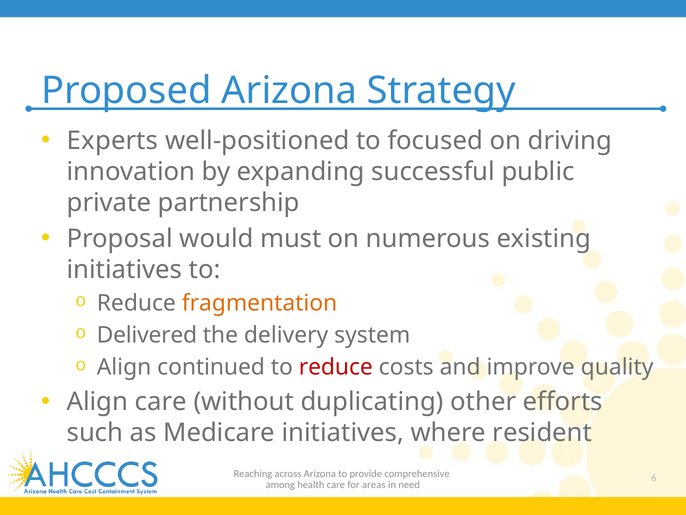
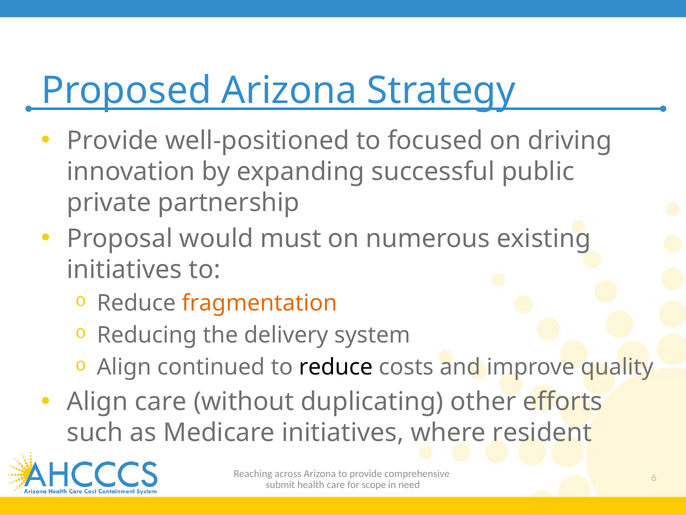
Experts at (113, 141): Experts -> Provide
Delivered: Delivered -> Reducing
reduce at (336, 367) colour: red -> black
among: among -> submit
areas: areas -> scope
